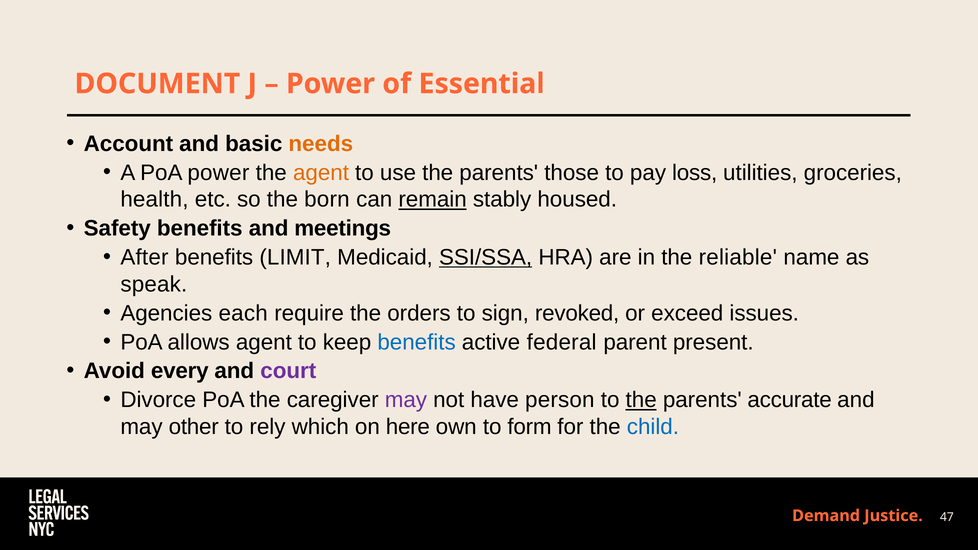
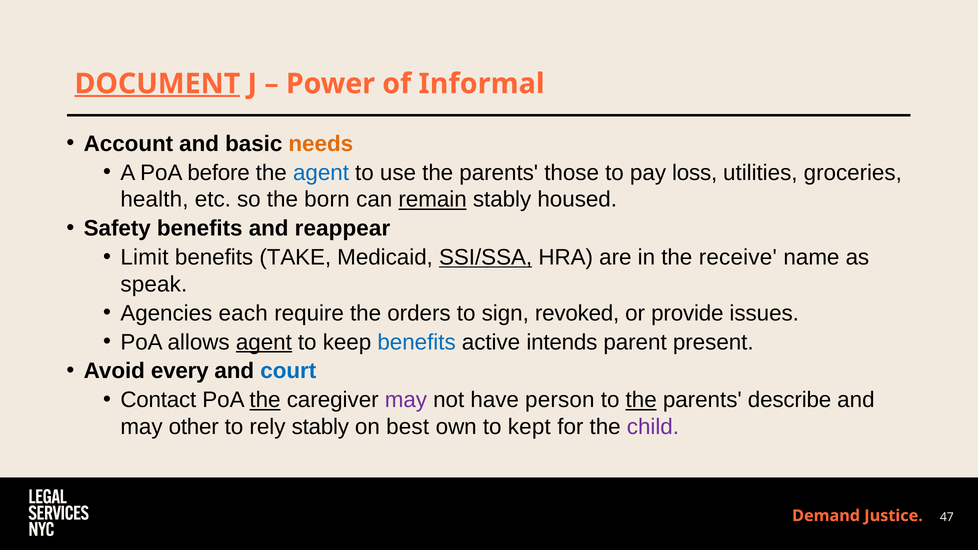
DOCUMENT underline: none -> present
Essential: Essential -> Informal
PoA power: power -> before
agent at (321, 173) colour: orange -> blue
meetings: meetings -> reappear
After: After -> Limit
LIMIT: LIMIT -> TAKE
reliable: reliable -> receive
exceed: exceed -> provide
agent at (264, 342) underline: none -> present
federal: federal -> intends
court colour: purple -> blue
Divorce: Divorce -> Contact
the at (265, 400) underline: none -> present
accurate: accurate -> describe
rely which: which -> stably
here: here -> best
form: form -> kept
child colour: blue -> purple
